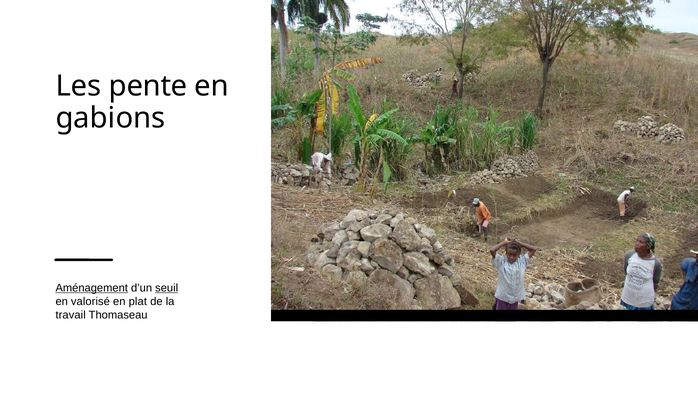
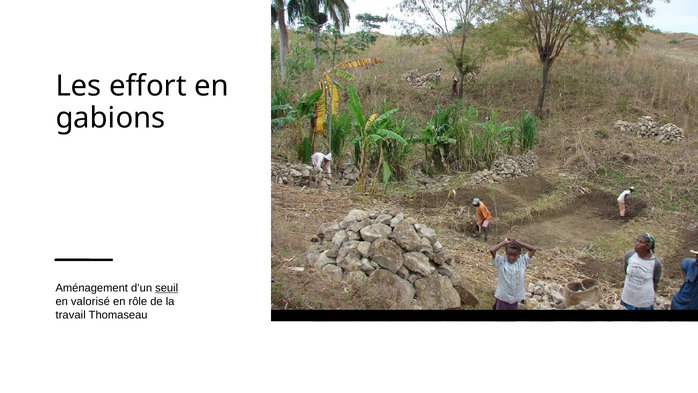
pente: pente -> effort
Aménagement underline: present -> none
plat: plat -> rôle
